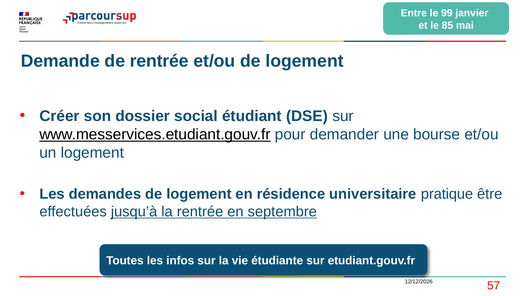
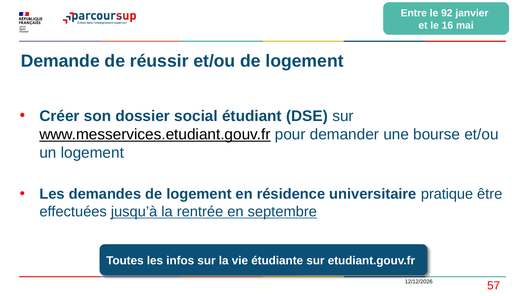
99: 99 -> 92
85: 85 -> 16
de rentrée: rentrée -> réussir
